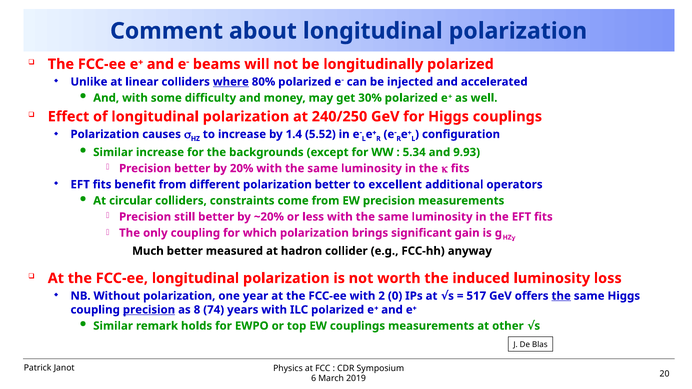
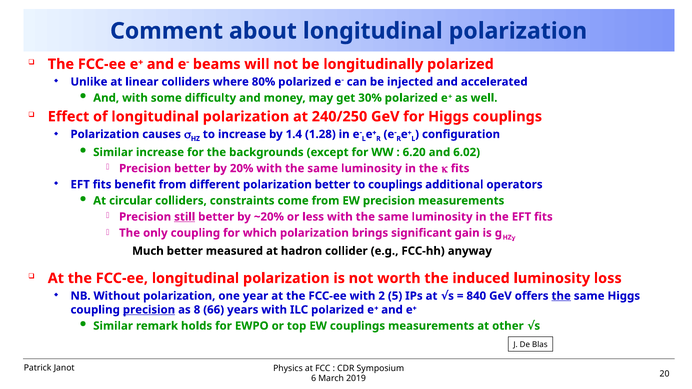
where underline: present -> none
5.52: 5.52 -> 1.28
5.34: 5.34 -> 6.20
9.93: 9.93 -> 6.02
to excellent: excellent -> couplings
still underline: none -> present
0: 0 -> 5
517: 517 -> 840
74: 74 -> 66
